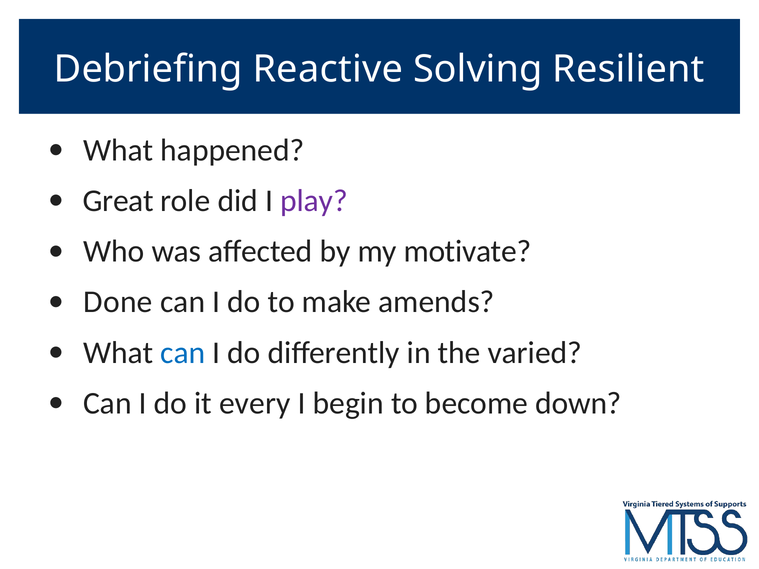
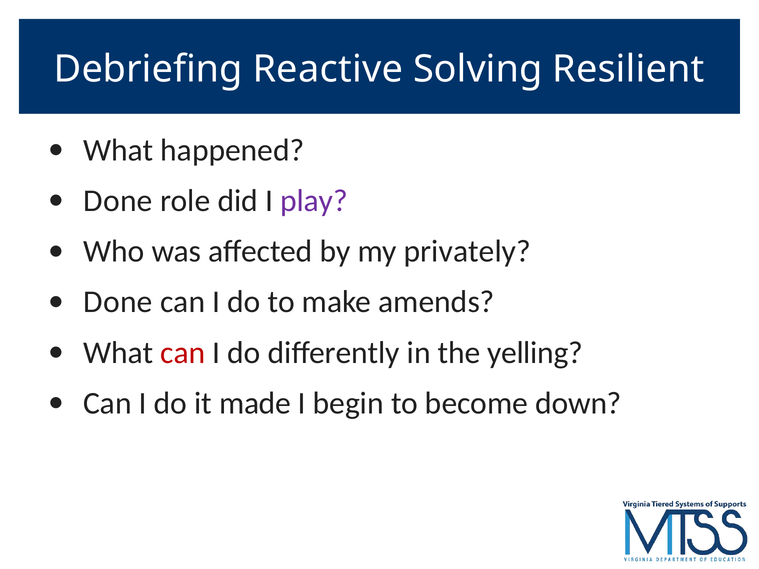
Great at (118, 201): Great -> Done
motivate: motivate -> privately
can at (183, 353) colour: blue -> red
varied: varied -> yelling
every: every -> made
